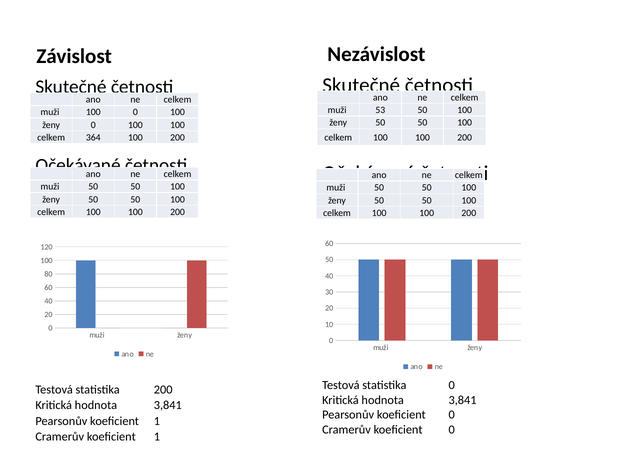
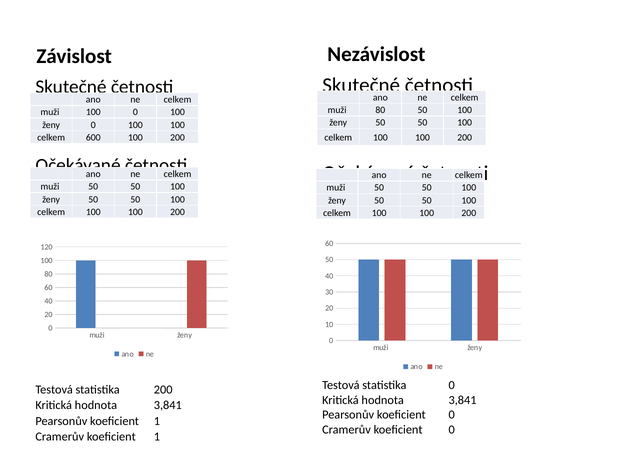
muži 53: 53 -> 80
364: 364 -> 600
